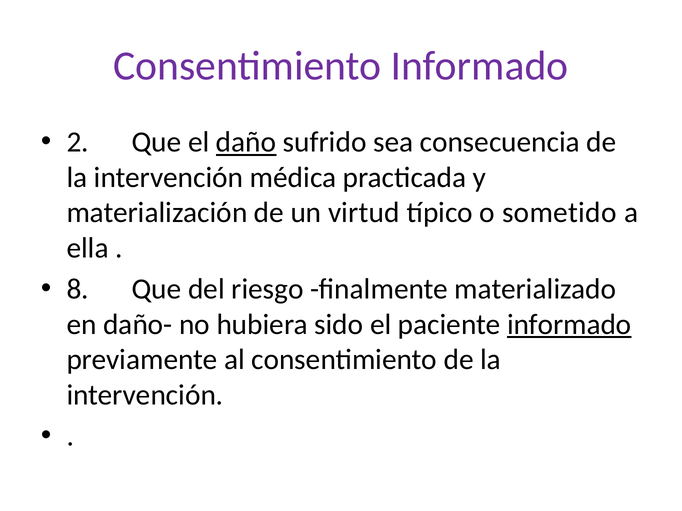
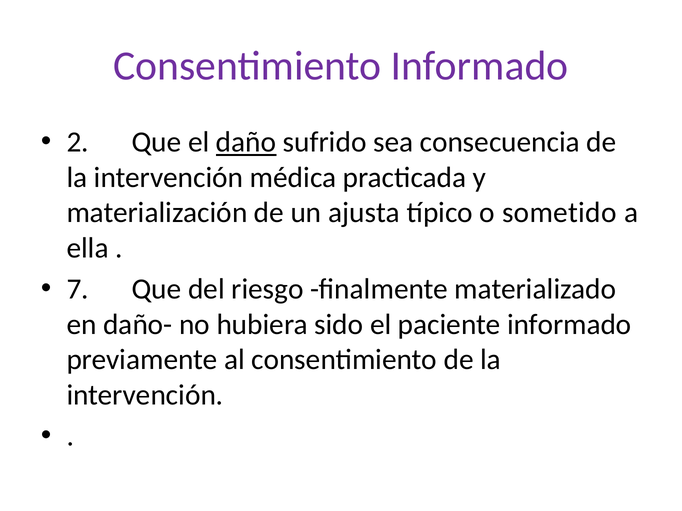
virtud: virtud -> ajusta
8: 8 -> 7
informado at (569, 325) underline: present -> none
